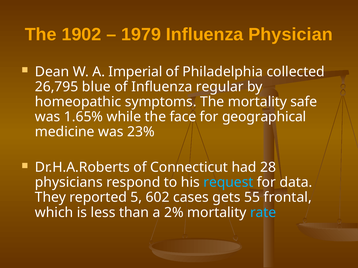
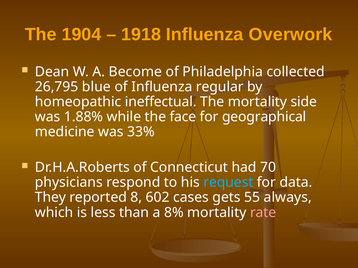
1902: 1902 -> 1904
1979: 1979 -> 1918
Physician: Physician -> Overwork
Imperial: Imperial -> Become
symptoms: symptoms -> ineffectual
safe: safe -> side
1.65%: 1.65% -> 1.88%
23%: 23% -> 33%
28: 28 -> 70
5: 5 -> 8
frontal: frontal -> always
2%: 2% -> 8%
rate colour: light blue -> pink
